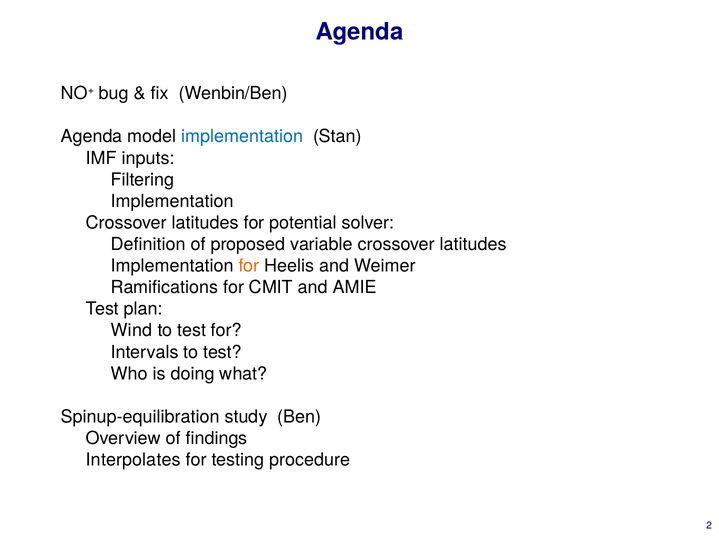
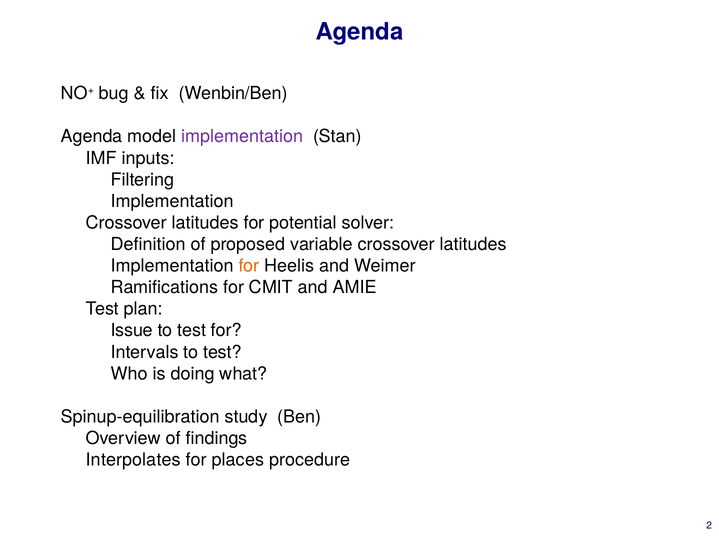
implementation at (242, 137) colour: blue -> purple
Wind: Wind -> Issue
testing: testing -> places
